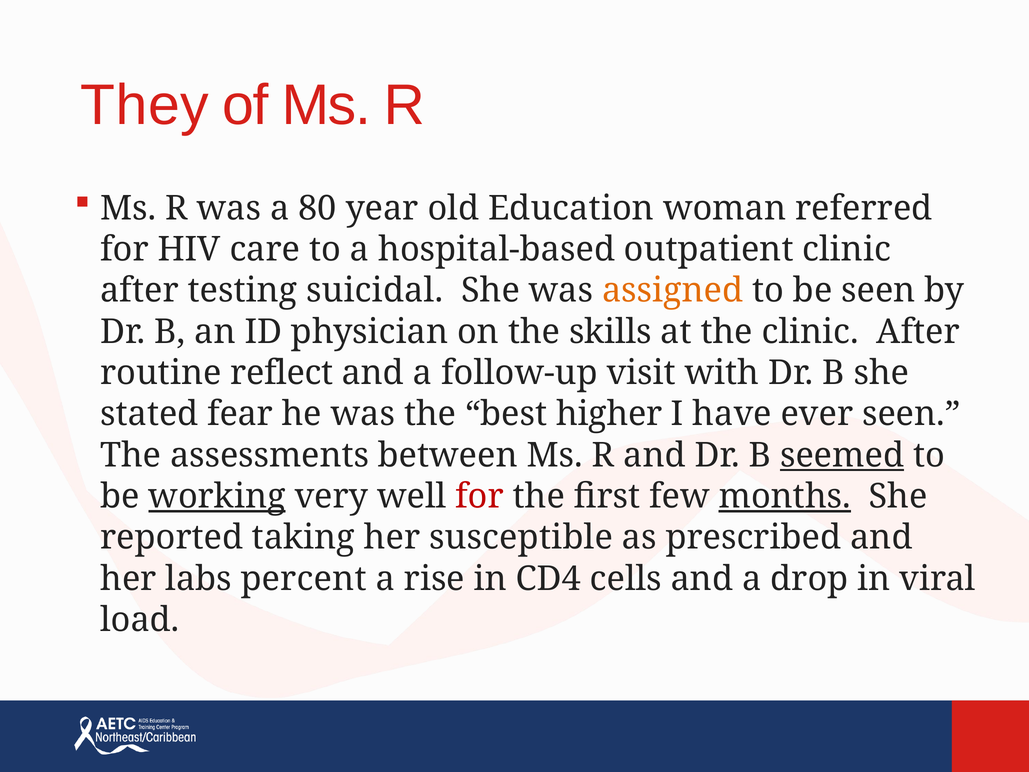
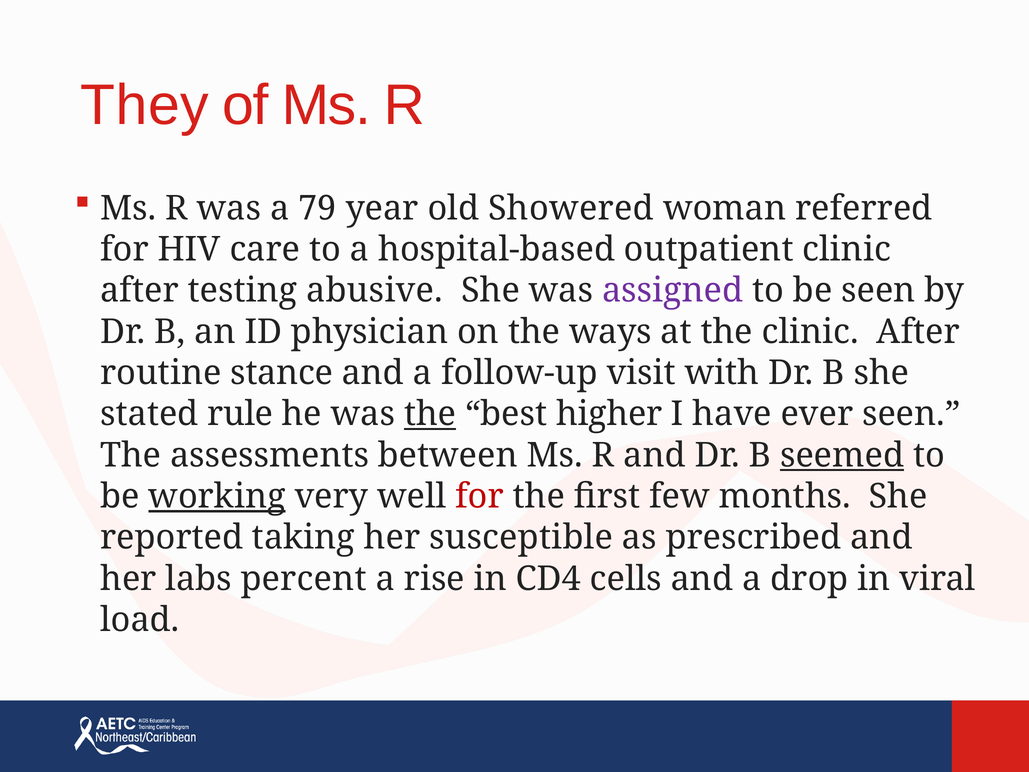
80: 80 -> 79
Education: Education -> Showered
suicidal: suicidal -> abusive
assigned colour: orange -> purple
skills: skills -> ways
reflect: reflect -> stance
fear: fear -> rule
the at (430, 414) underline: none -> present
months underline: present -> none
